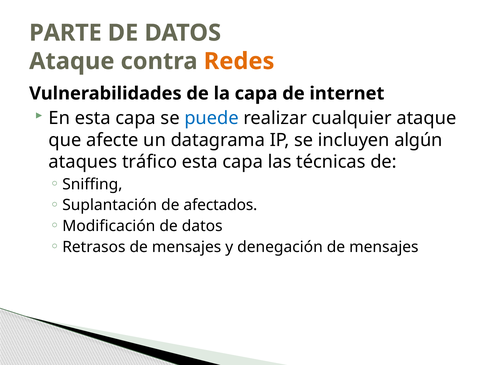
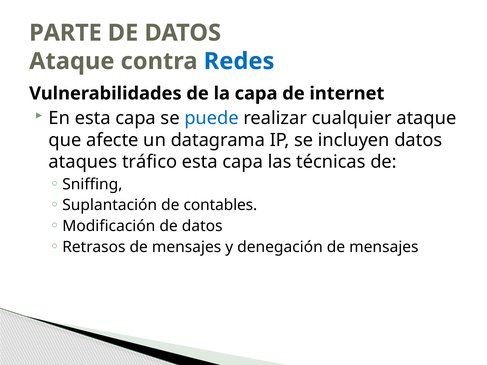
Redes colour: orange -> blue
incluyen algún: algún -> datos
afectados: afectados -> contables
